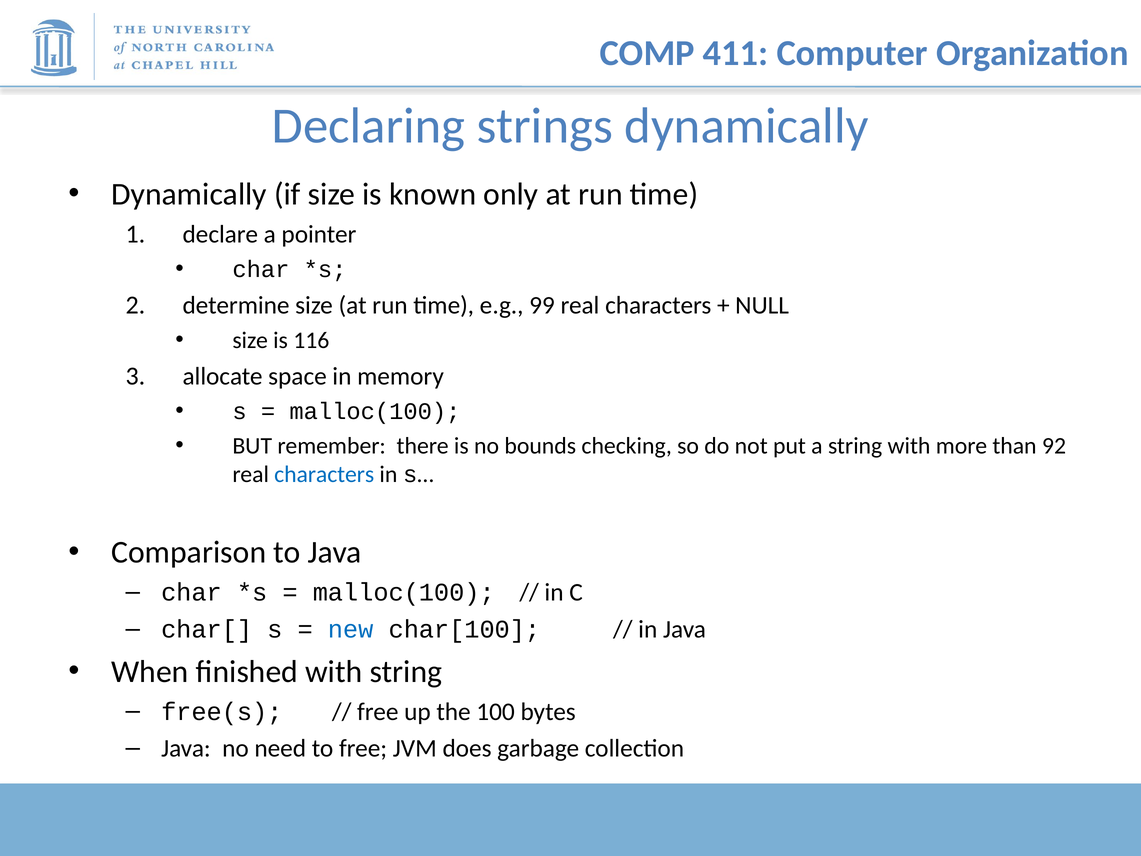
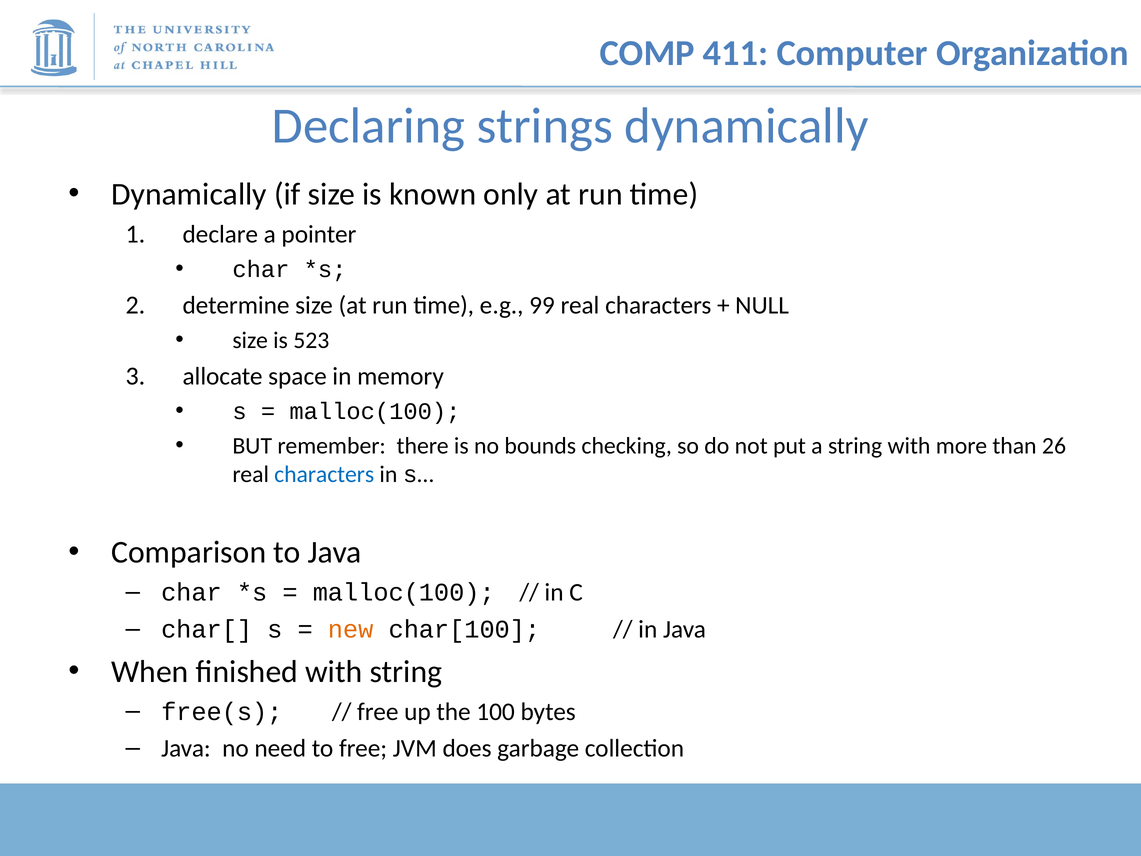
116: 116 -> 523
92: 92 -> 26
new colour: blue -> orange
